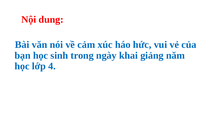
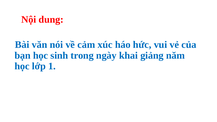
4: 4 -> 1
